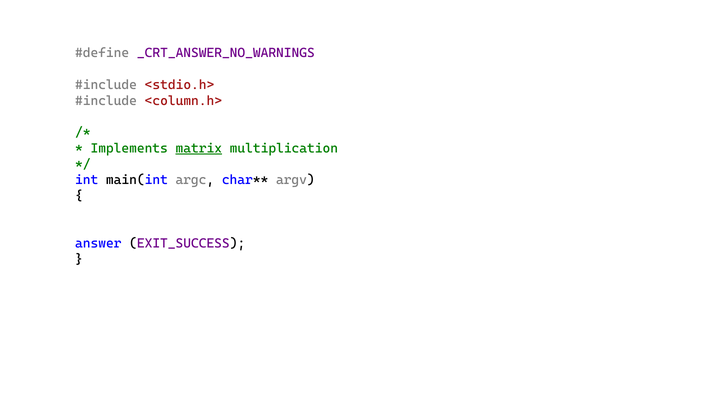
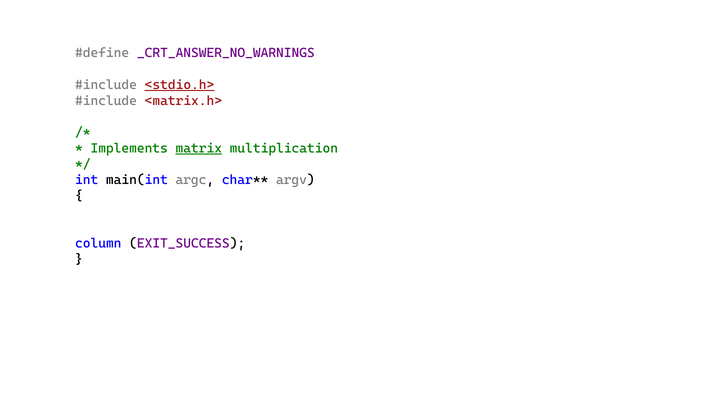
<stdio.h> underline: none -> present
<column.h>: <column.h> -> <matrix.h>
answer: answer -> column
